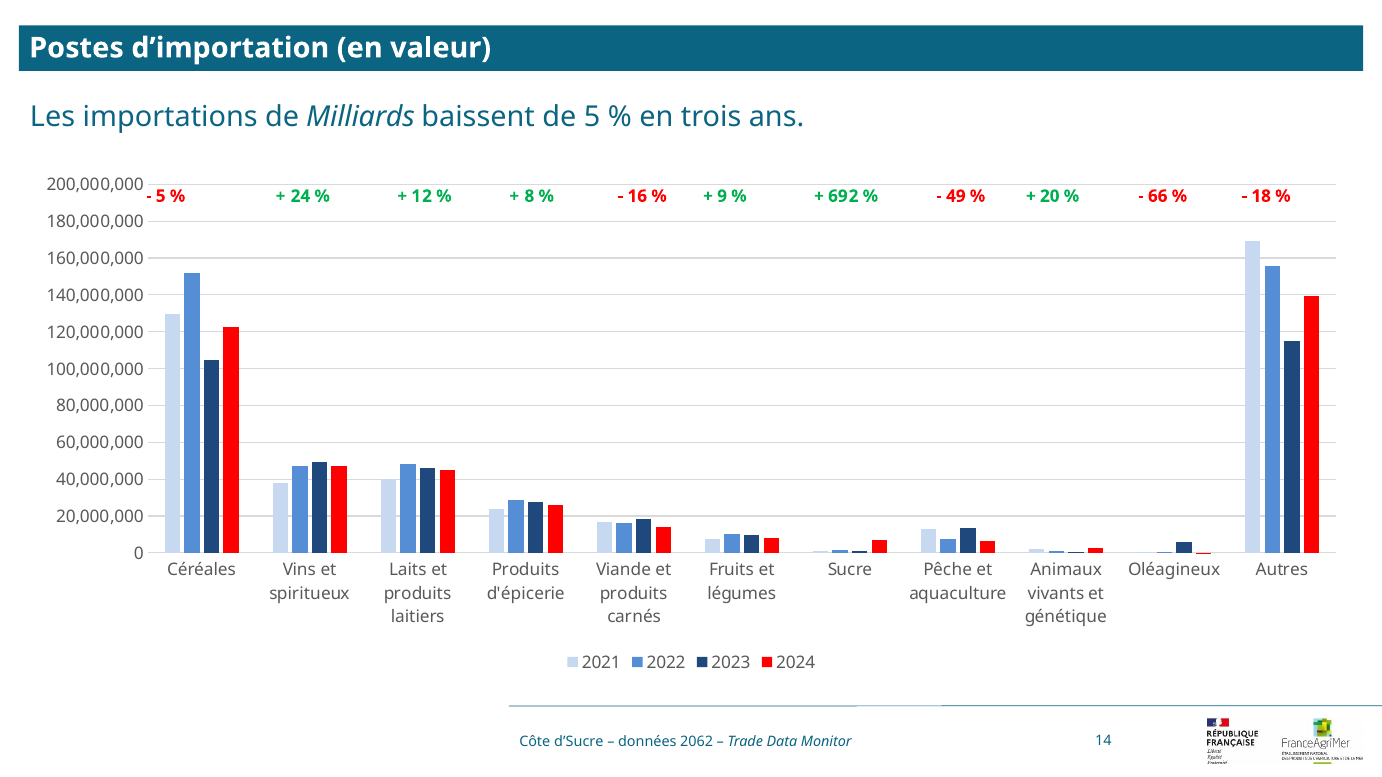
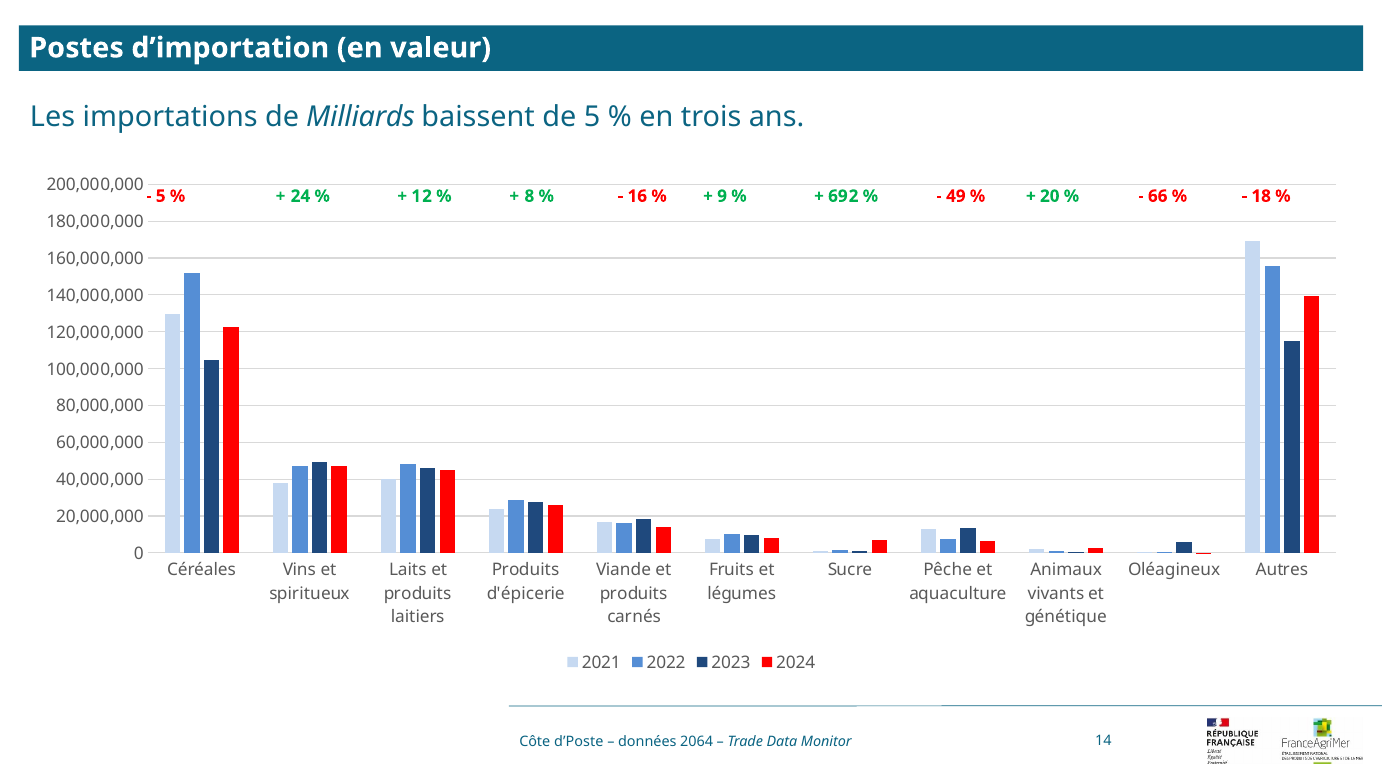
d’Sucre: d’Sucre -> d’Poste
2062: 2062 -> 2064
